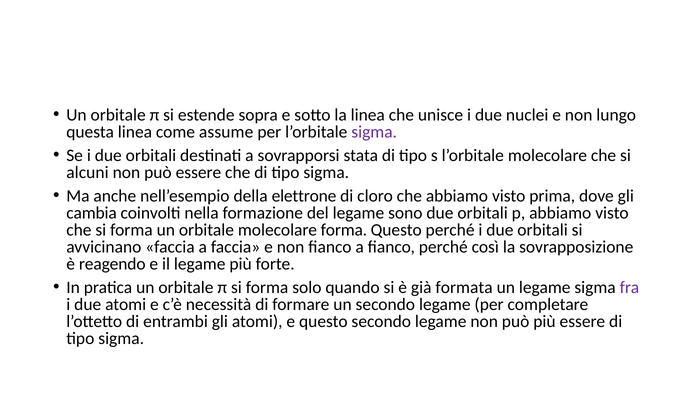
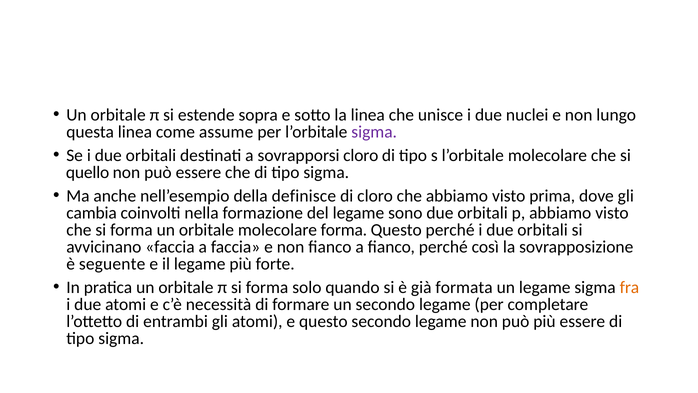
sovrapporsi stata: stata -> cloro
alcuni: alcuni -> quello
elettrone: elettrone -> definisce
reagendo: reagendo -> seguente
fra colour: purple -> orange
